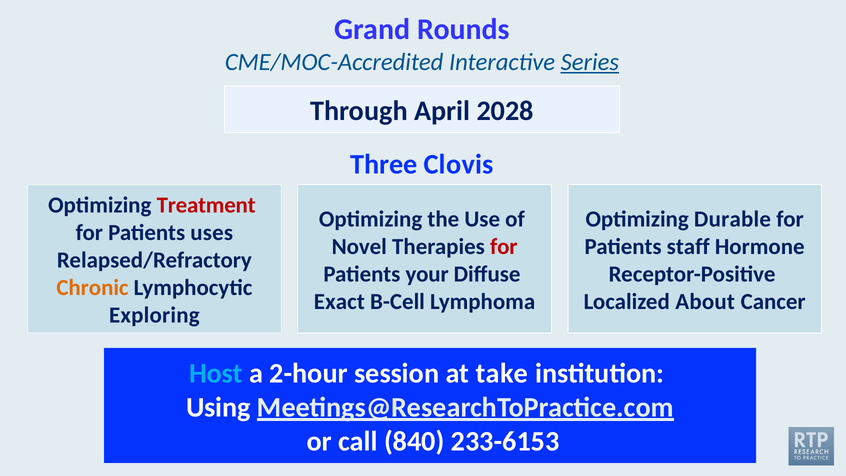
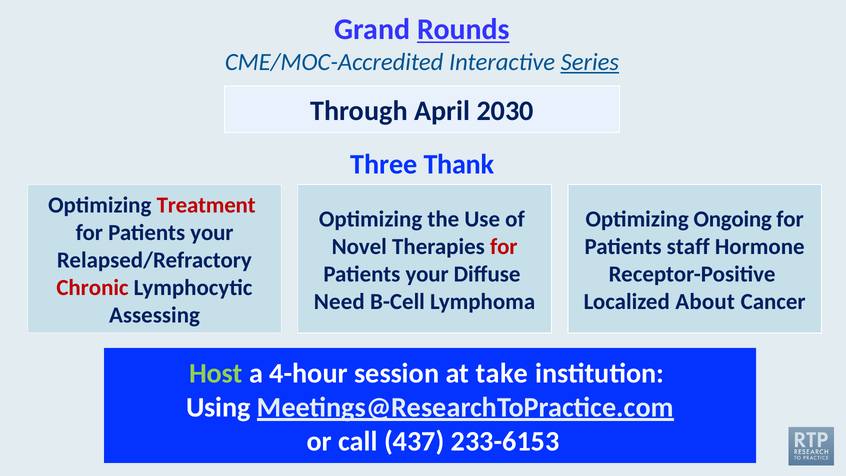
Rounds underline: none -> present
2028: 2028 -> 2030
Clovis: Clovis -> Thank
Durable: Durable -> Ongoing
uses at (212, 233): uses -> your
Chronic colour: orange -> red
Exact: Exact -> Need
Exploring: Exploring -> Assessing
Host colour: light blue -> light green
2-hour: 2-hour -> 4-hour
840: 840 -> 437
